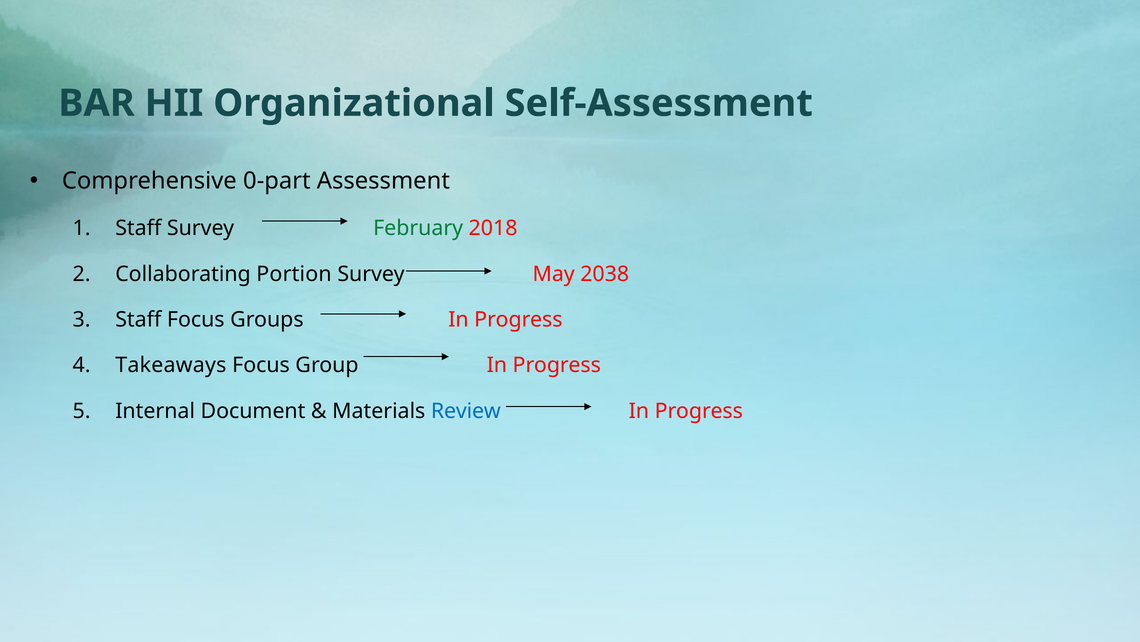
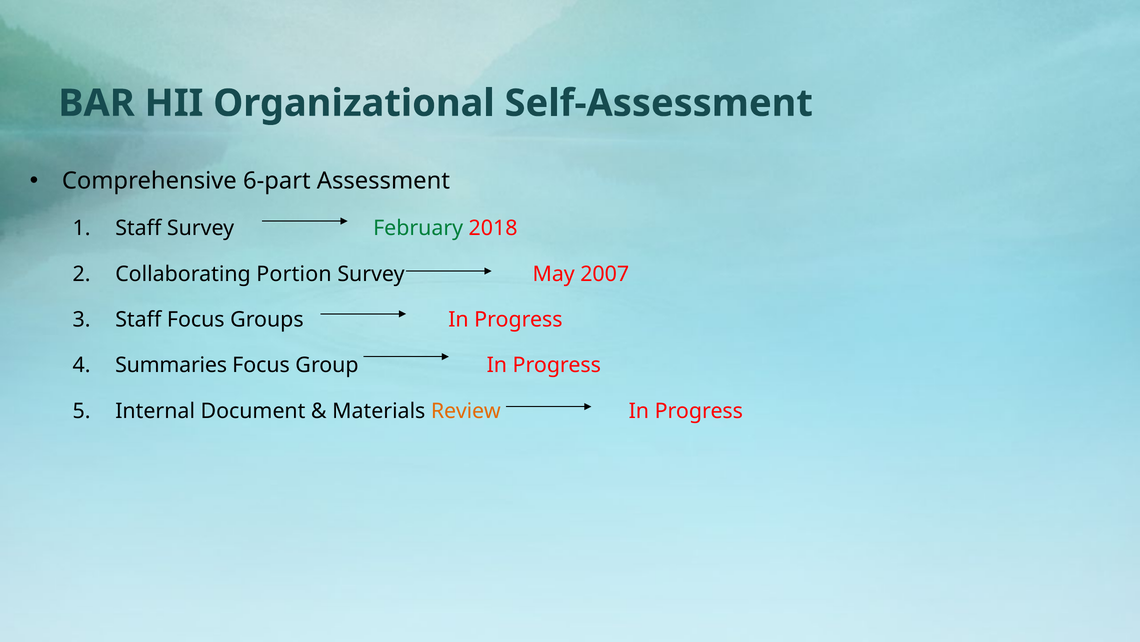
0-part: 0-part -> 6-part
2038: 2038 -> 2007
Takeaways: Takeaways -> Summaries
Review colour: blue -> orange
